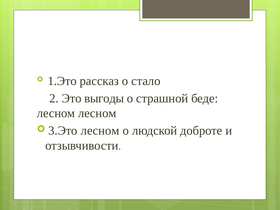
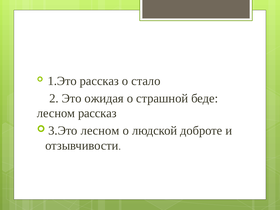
выгоды: выгоды -> ожидая
лесном лесном: лесном -> рассказ
